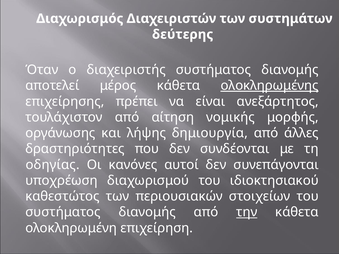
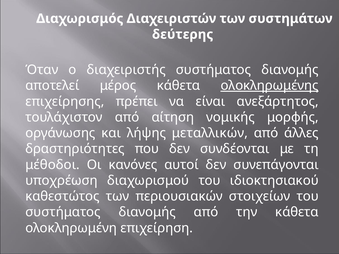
δημιουργία: δημιουργία -> μεταλλικών
οδηγίας: οδηγίας -> μέθοδοι
την underline: present -> none
